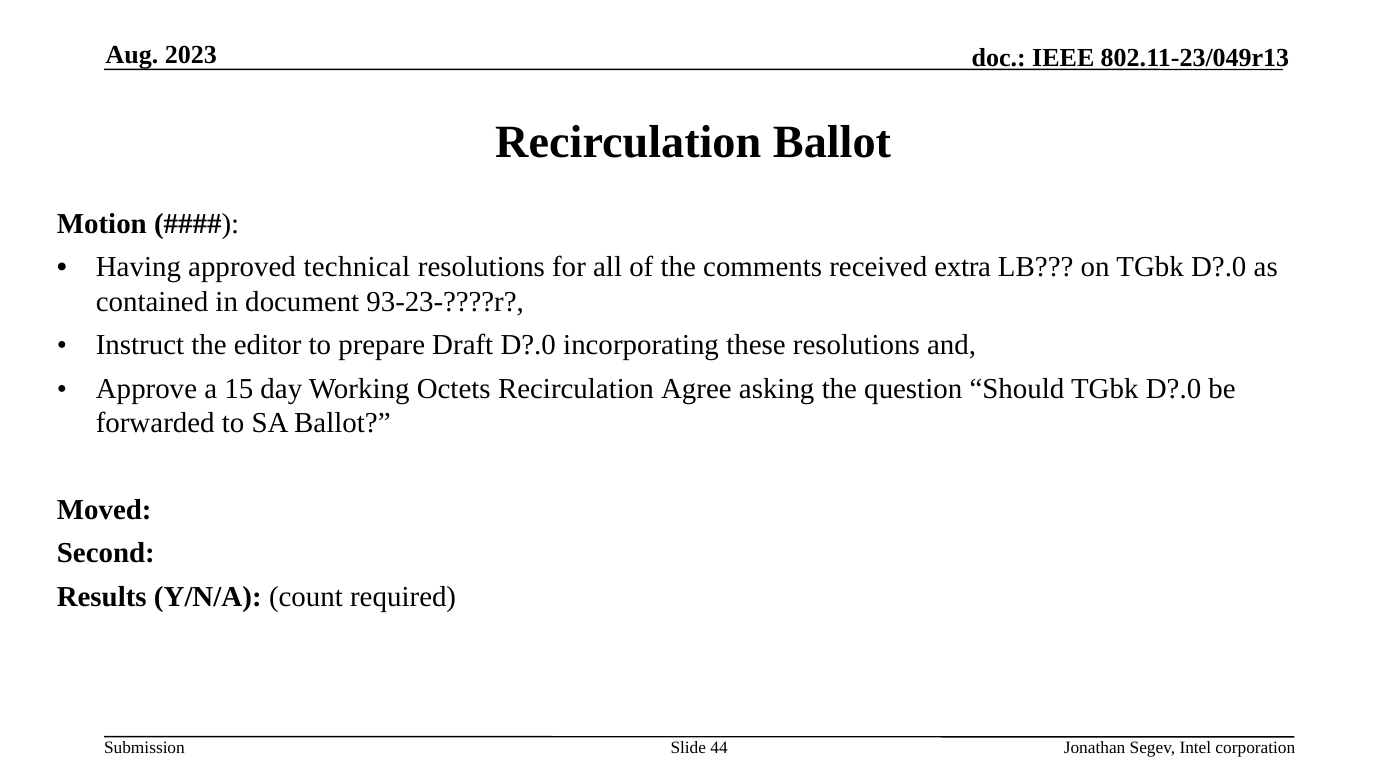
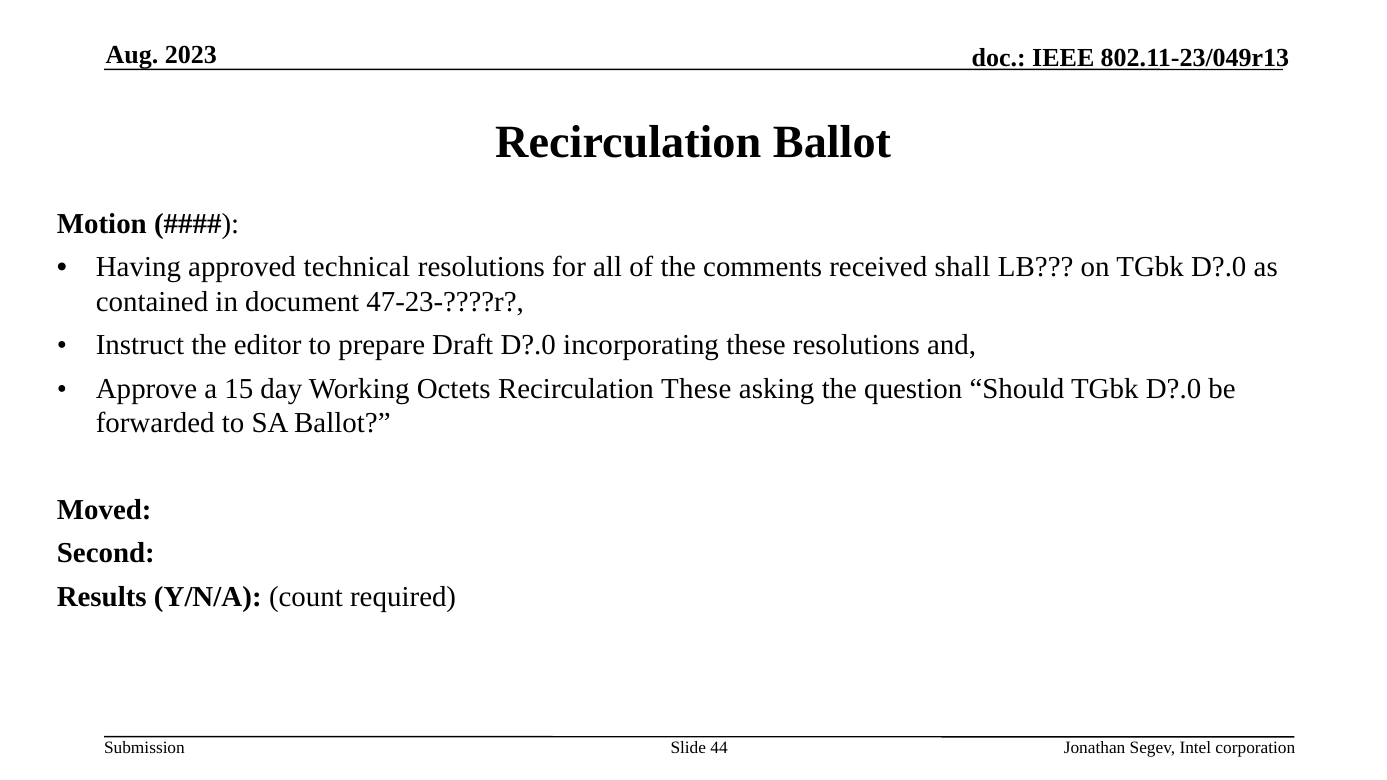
extra: extra -> shall
93-23-????r: 93-23-????r -> 47-23-????r
Recirculation Agree: Agree -> These
